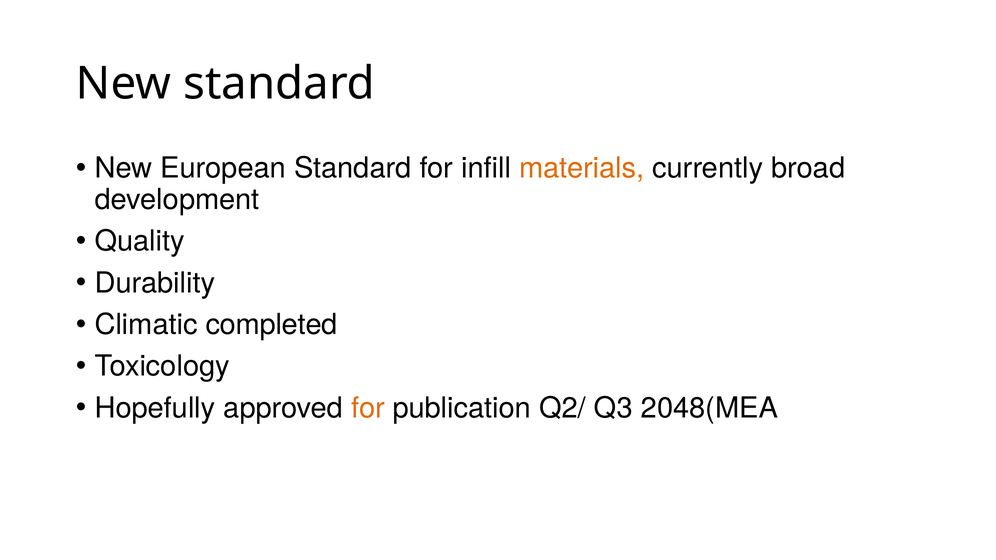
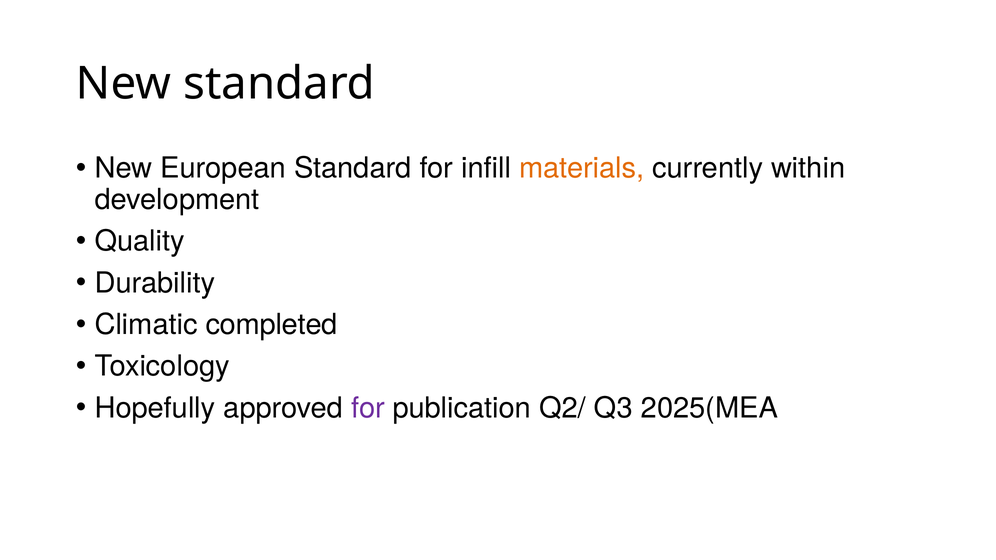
broad: broad -> within
for at (368, 408) colour: orange -> purple
2048(MEA: 2048(MEA -> 2025(MEA
